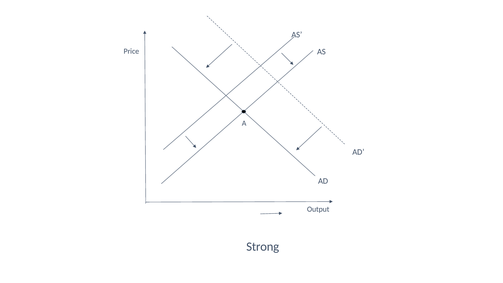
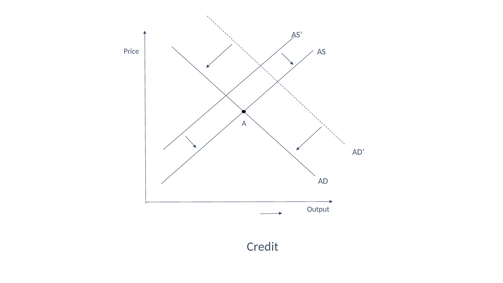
Strong: Strong -> Credit
